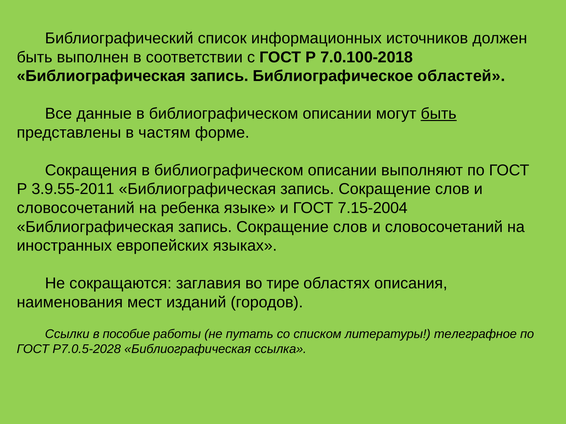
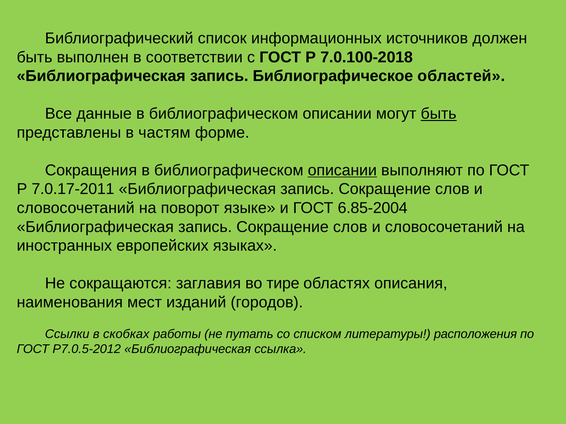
описании at (342, 170) underline: none -> present
3.9.55-2011: 3.9.55-2011 -> 7.0.17-2011
ребенка: ребенка -> поворот
7.15-2004: 7.15-2004 -> 6.85-2004
пособие: пособие -> скобках
телеграфное: телеграфное -> расположения
Р7.0.5-2028: Р7.0.5-2028 -> Р7.0.5-2012
